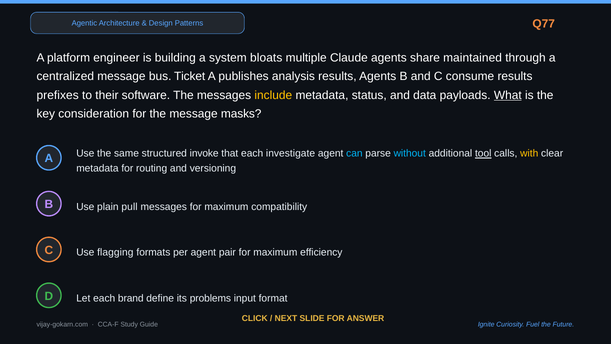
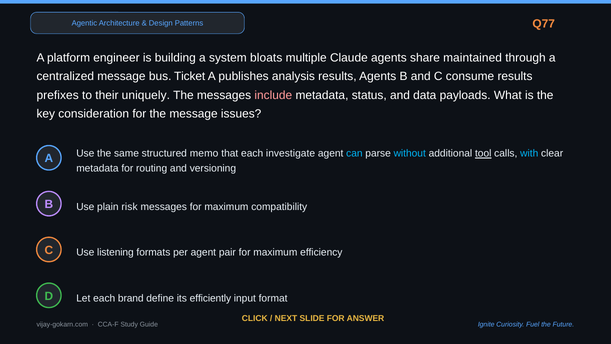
software: software -> uniquely
include colour: yellow -> pink
What underline: present -> none
masks: masks -> issues
invoke: invoke -> memo
with colour: yellow -> light blue
pull: pull -> risk
flagging: flagging -> listening
problems: problems -> efficiently
